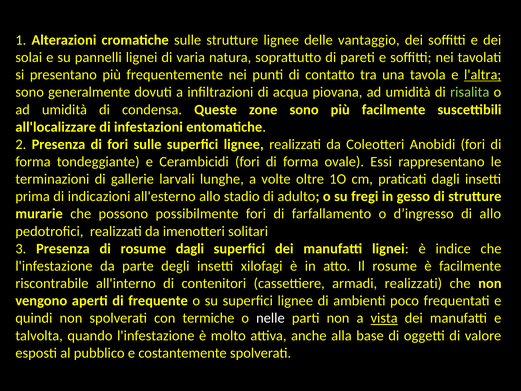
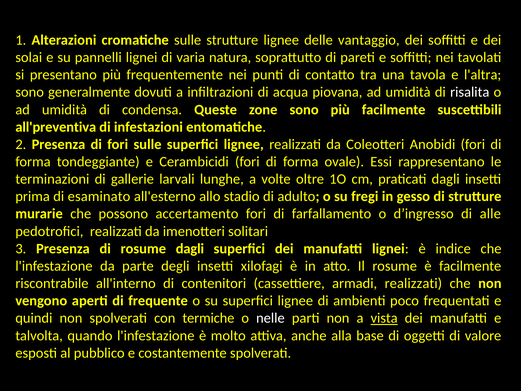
l'altra underline: present -> none
risalita colour: light green -> white
all'localizzare: all'localizzare -> all'preventiva
indicazioni: indicazioni -> esaminato
possibilmente: possibilmente -> accertamento
di allo: allo -> alle
